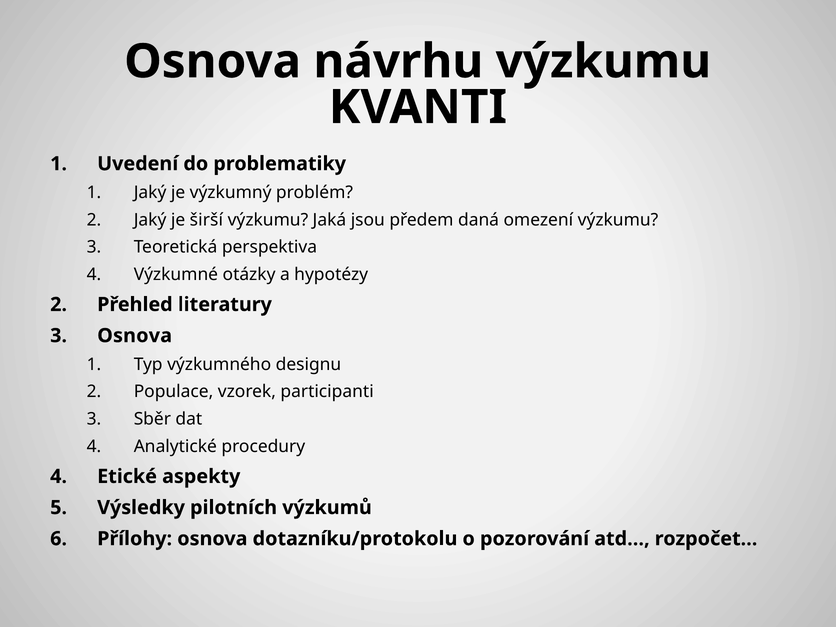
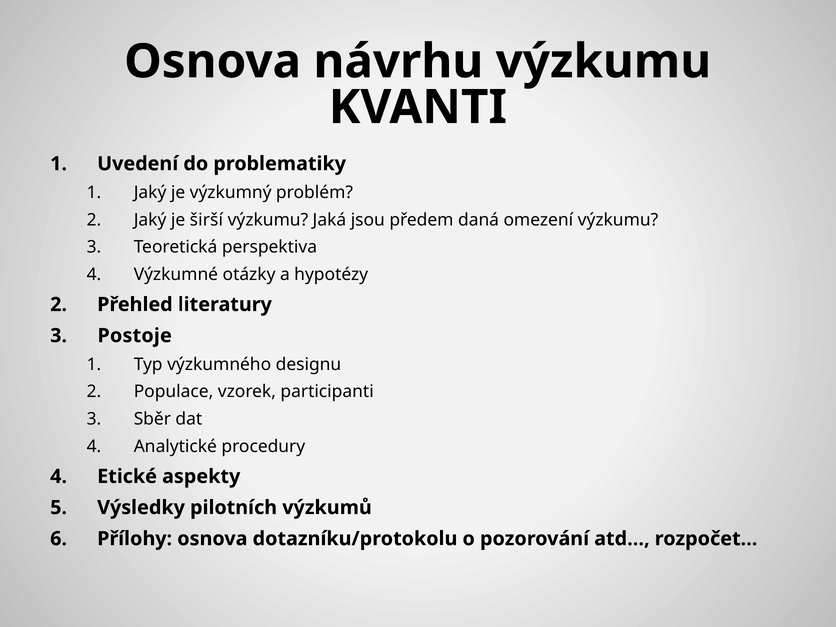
Osnova at (135, 336): Osnova -> Postoje
